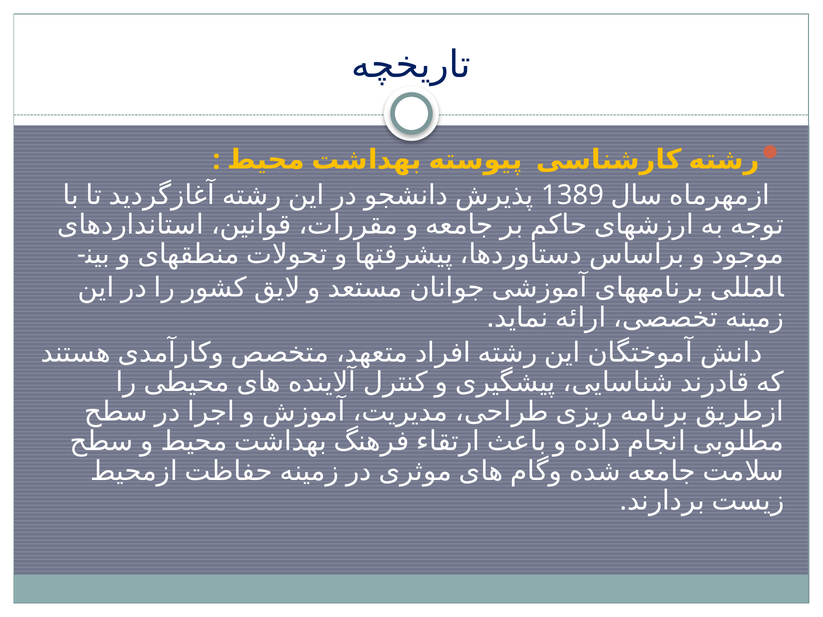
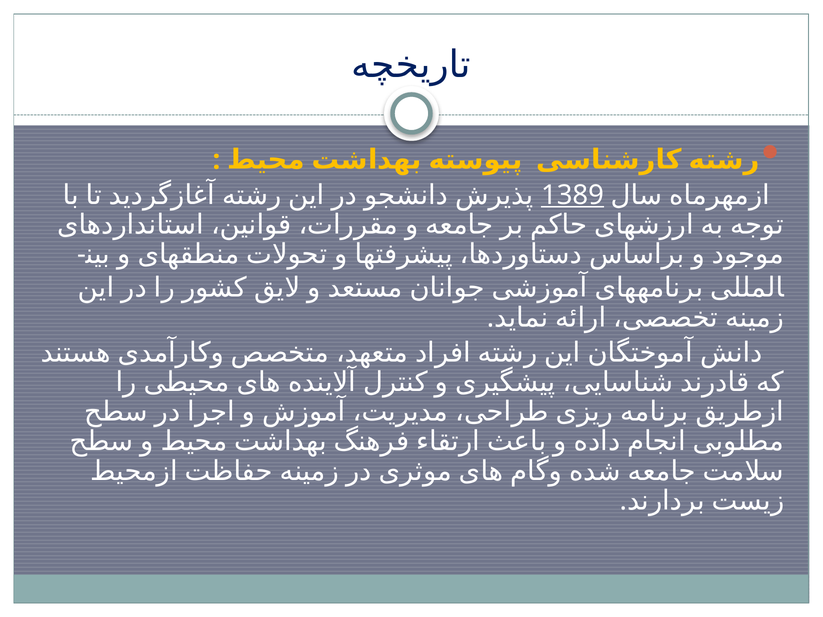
1389 underline: none -> present
